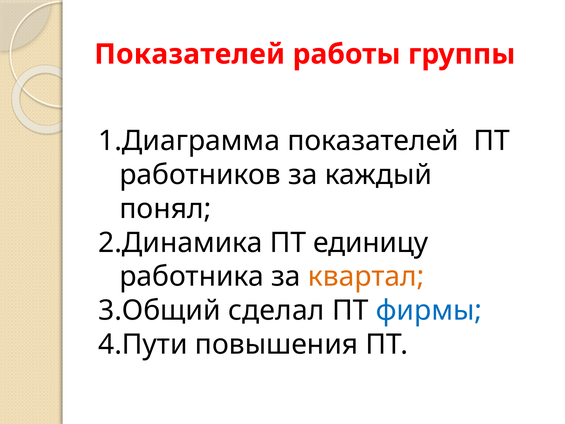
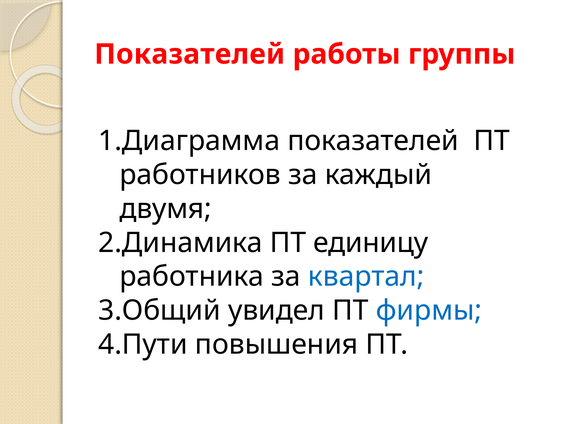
понял: понял -> двумя
квартал colour: orange -> blue
сделал: сделал -> увидел
